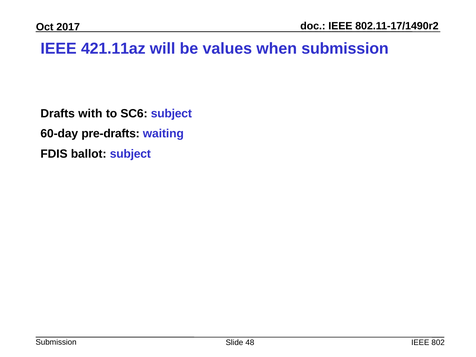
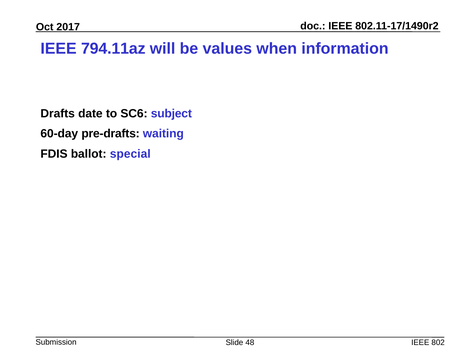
421.11az: 421.11az -> 794.11az
when submission: submission -> information
with: with -> date
ballot subject: subject -> special
